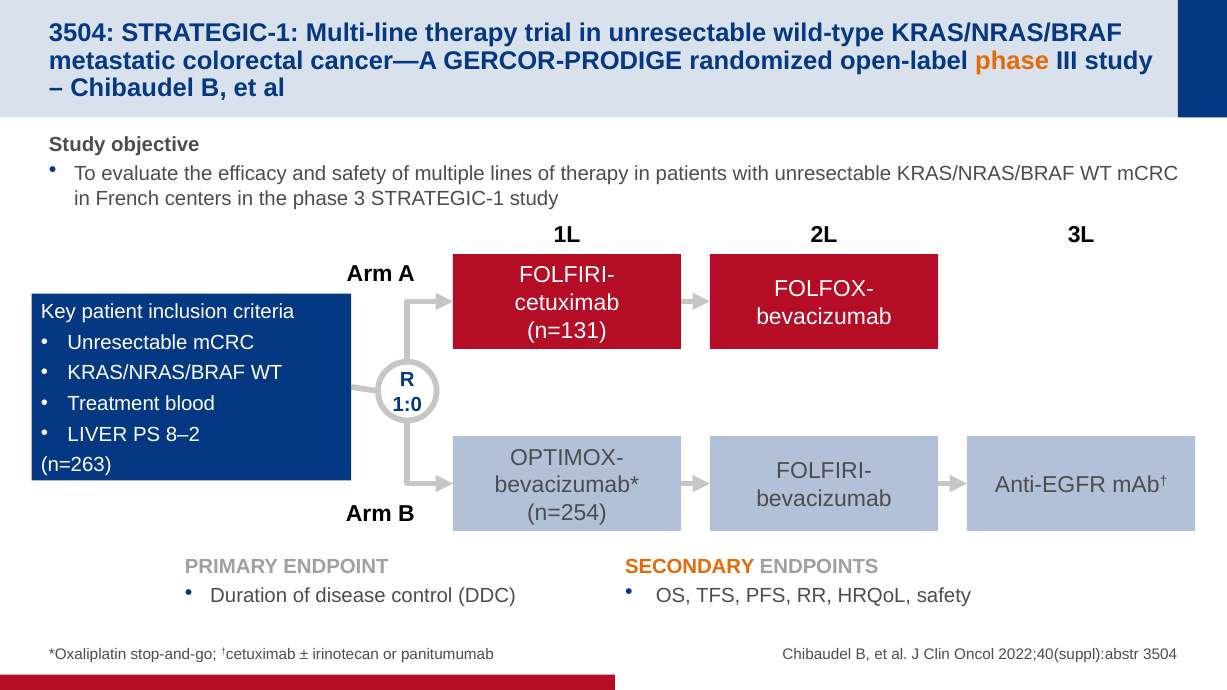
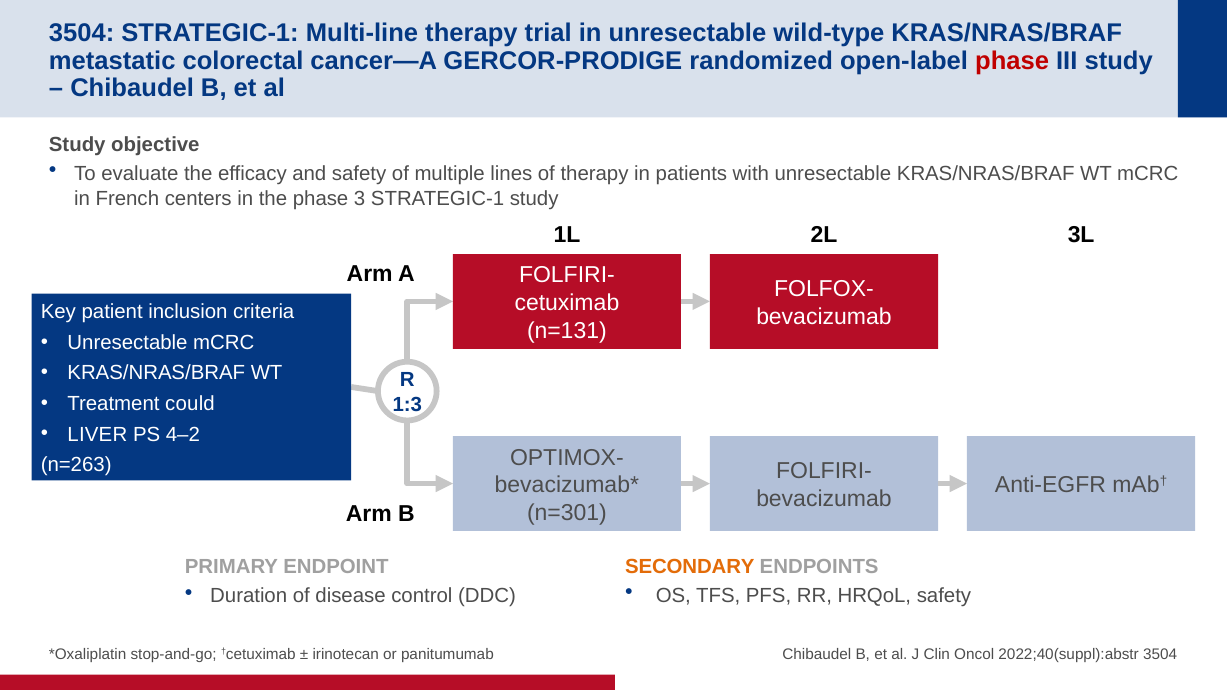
phase at (1012, 61) colour: orange -> red
blood: blood -> could
1:0: 1:0 -> 1:3
8–2: 8–2 -> 4–2
n=254: n=254 -> n=301
